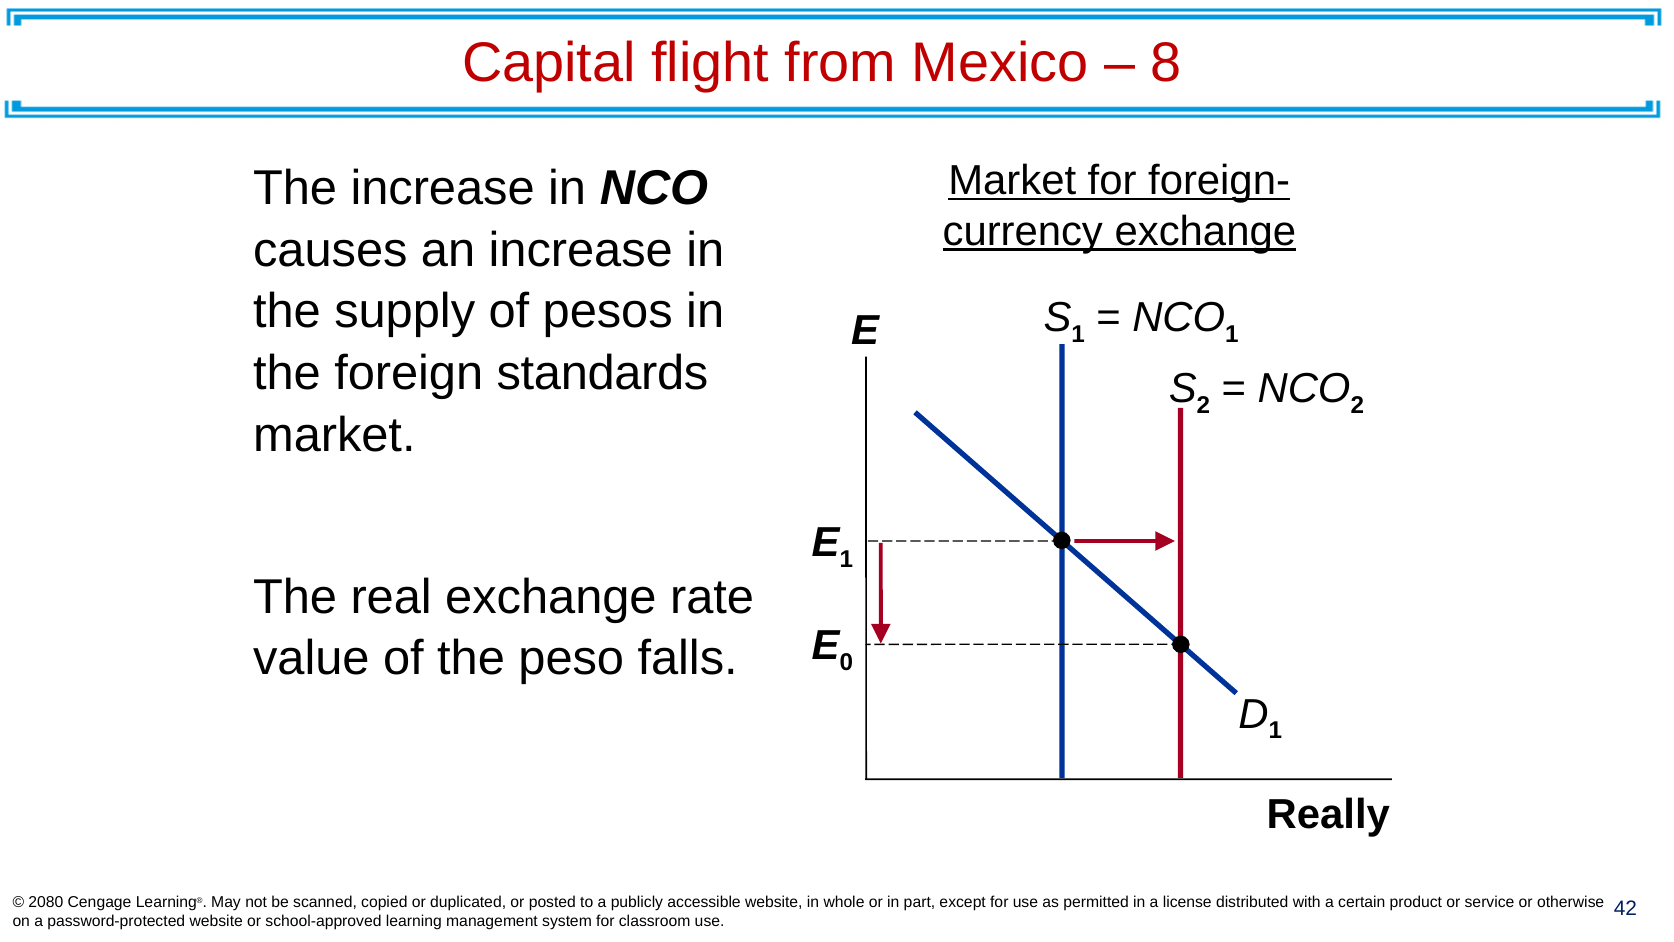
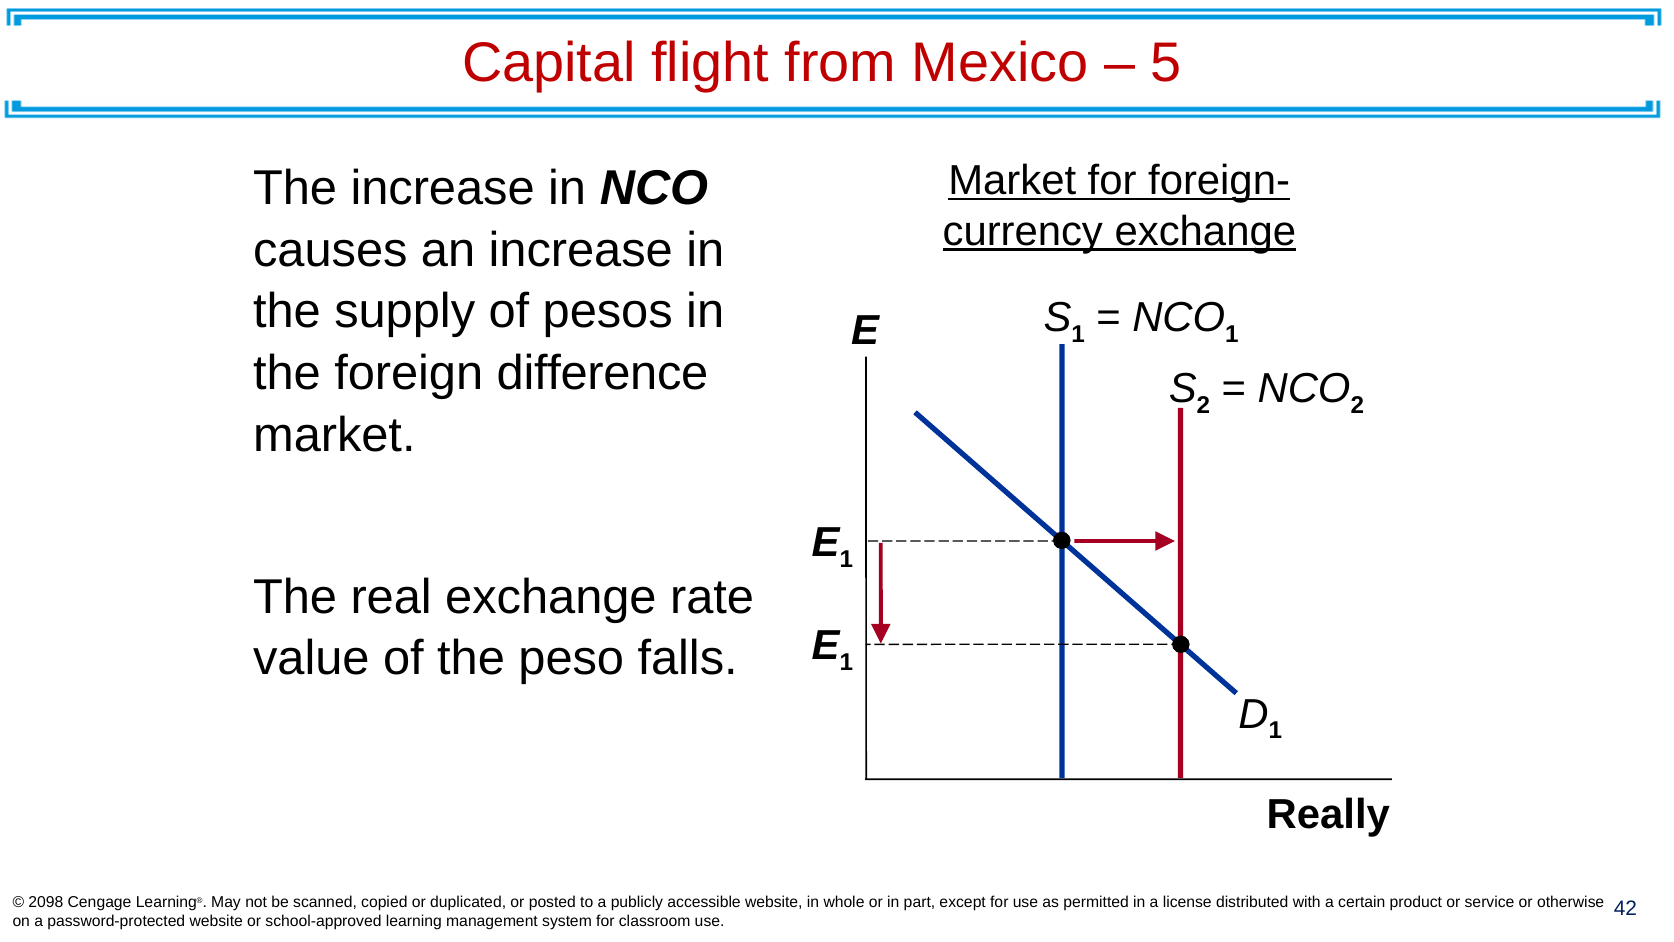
8: 8 -> 5
standards: standards -> difference
0 at (846, 662): 0 -> 1
2080: 2080 -> 2098
